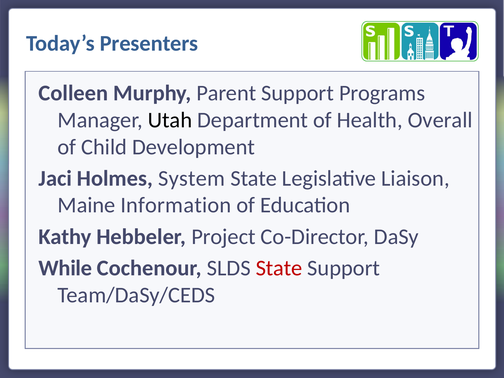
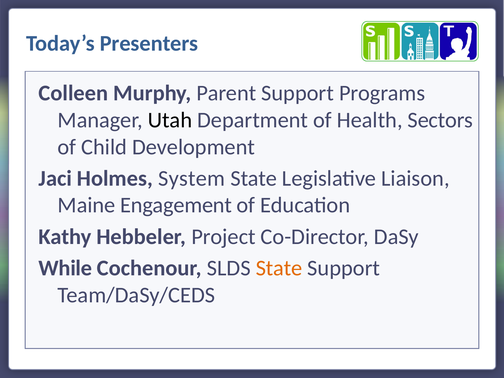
Overall: Overall -> Sectors
Information: Information -> Engagement
State at (279, 268) colour: red -> orange
